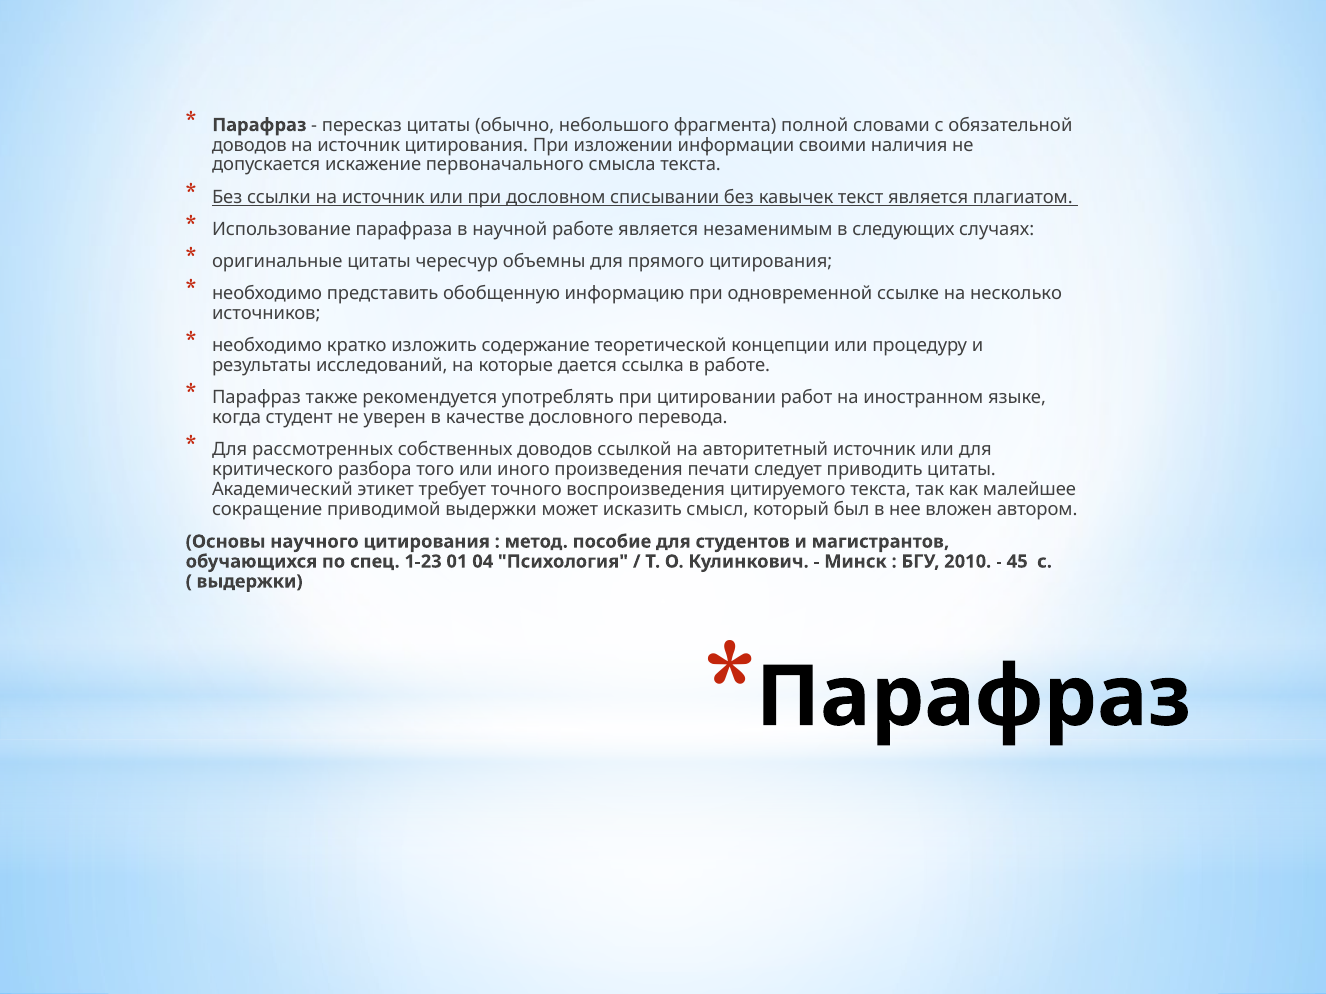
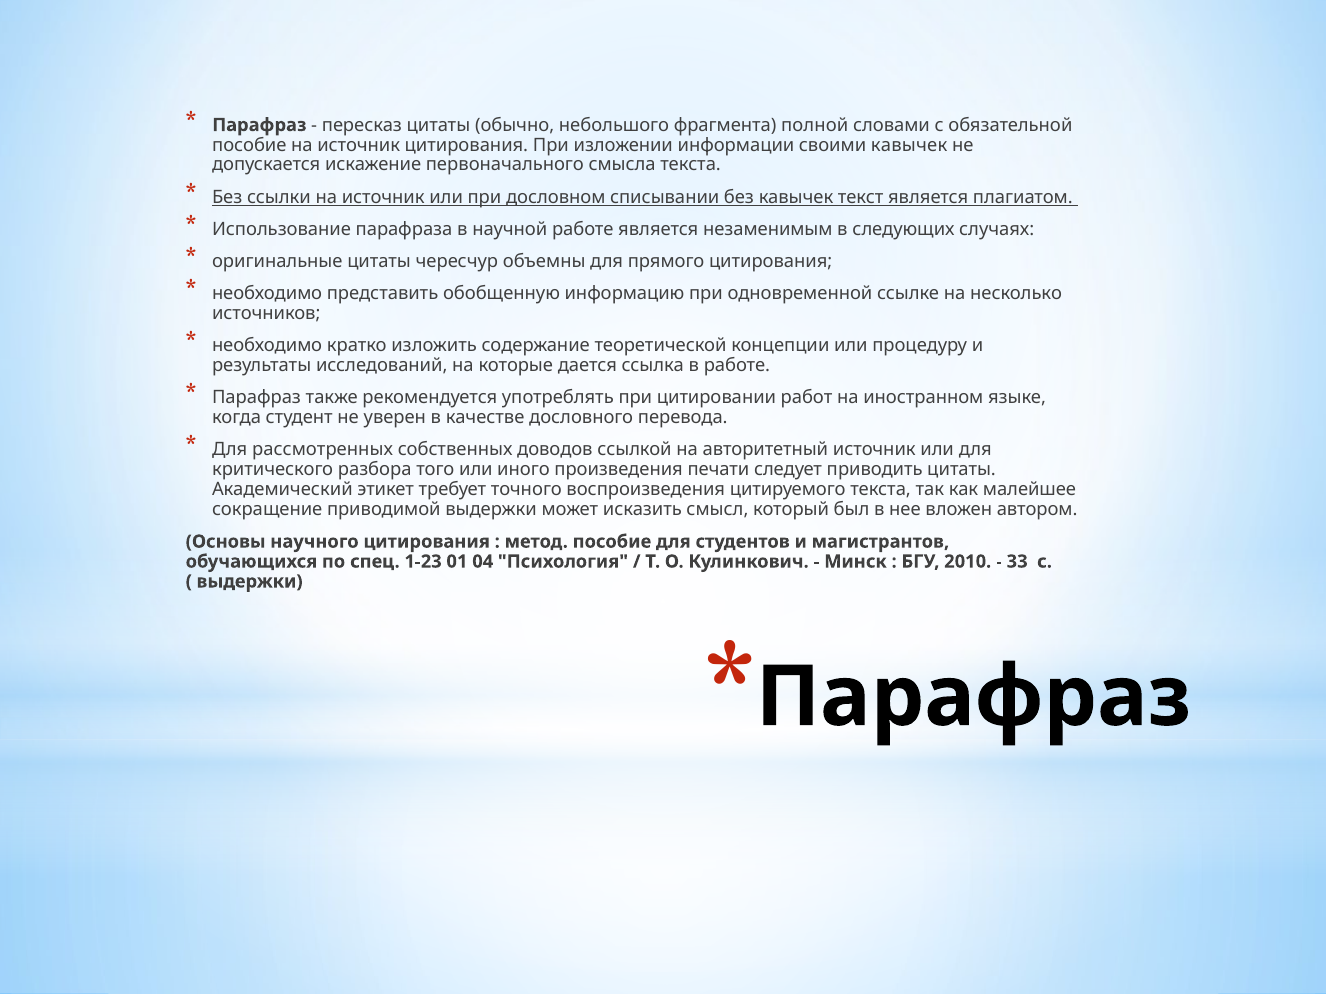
доводов at (249, 145): доводов -> пособие
своими наличия: наличия -> кавычек
45: 45 -> 33
